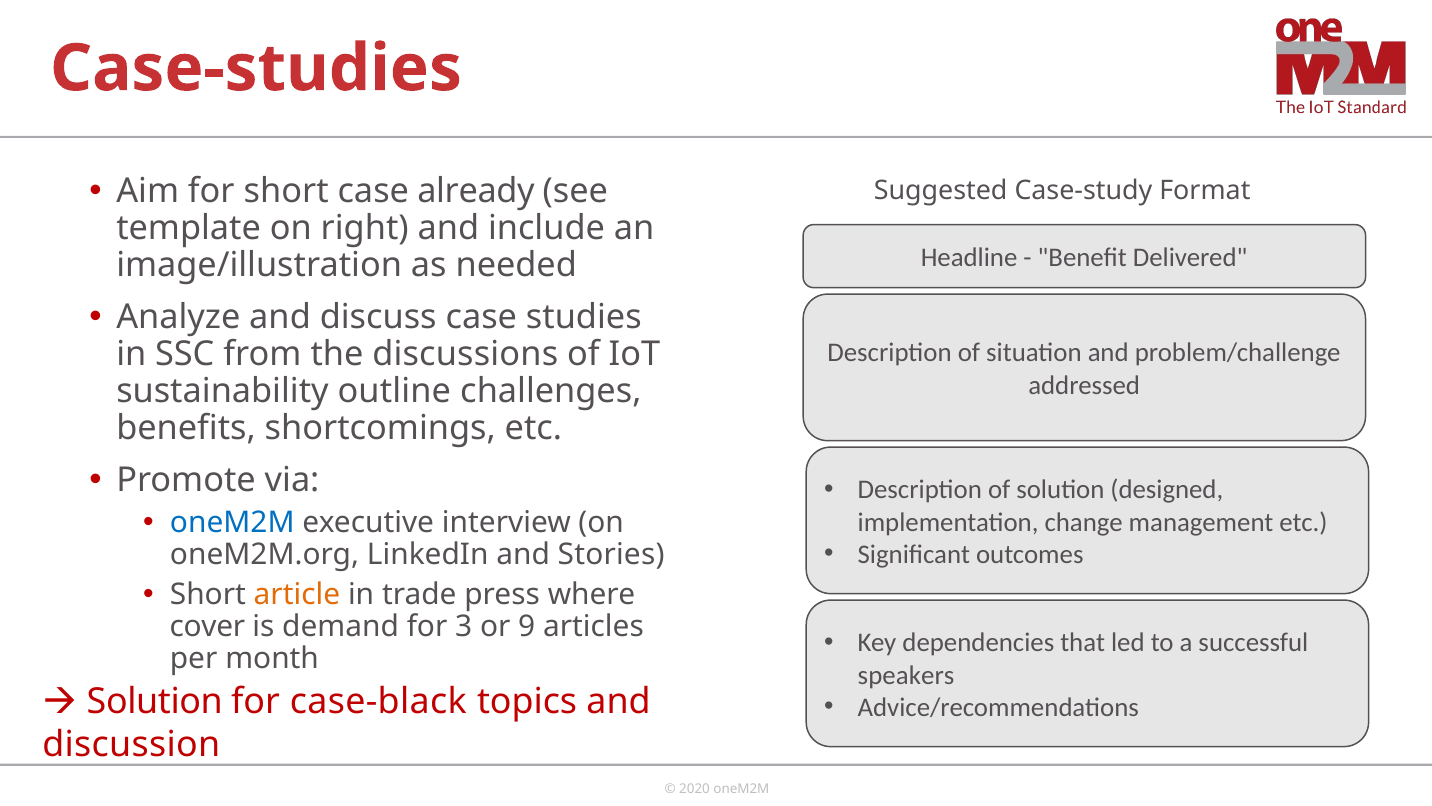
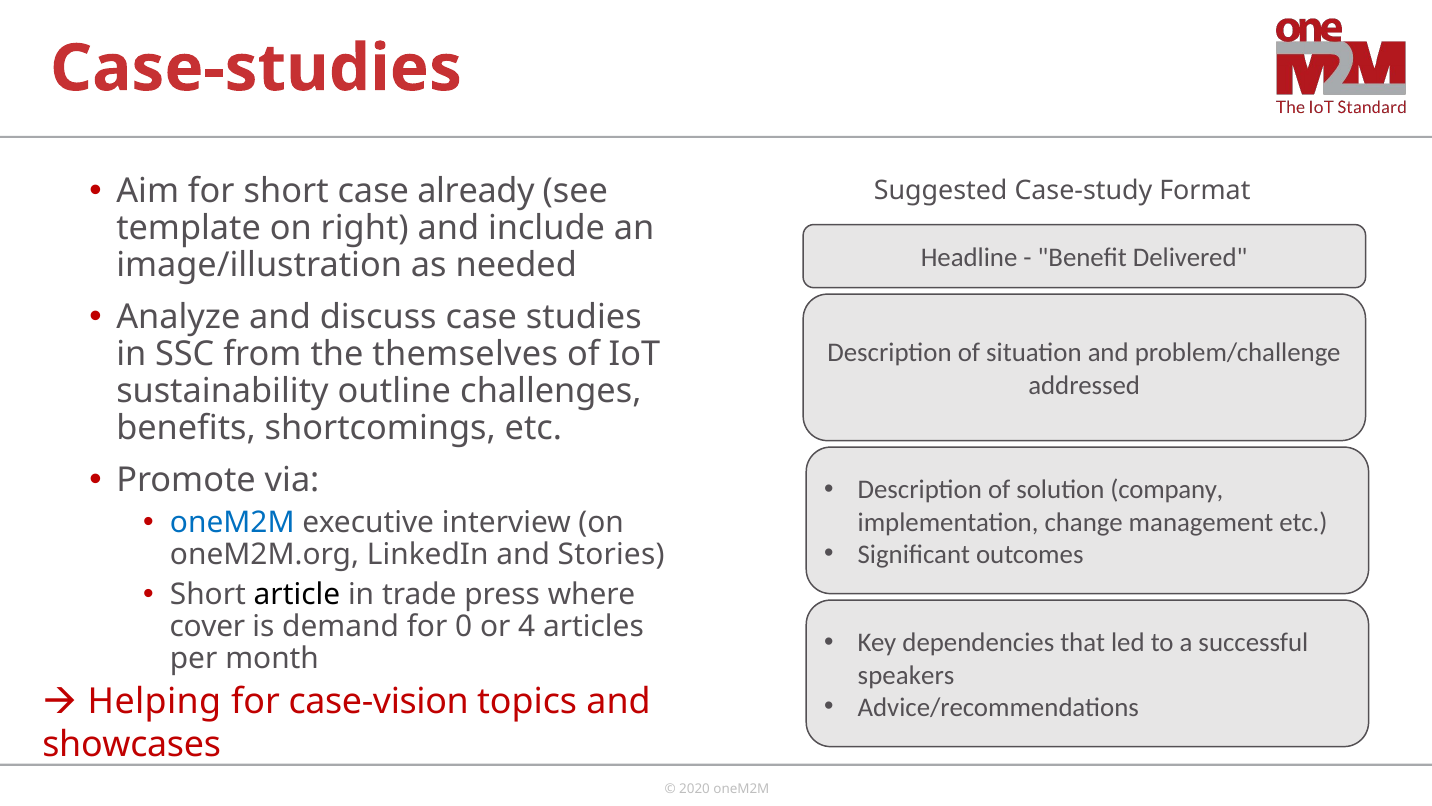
discussions: discussions -> themselves
designed: designed -> company
article colour: orange -> black
3: 3 -> 0
9: 9 -> 4
Solution at (155, 701): Solution -> Helping
case-black: case-black -> case-vision
discussion: discussion -> showcases
